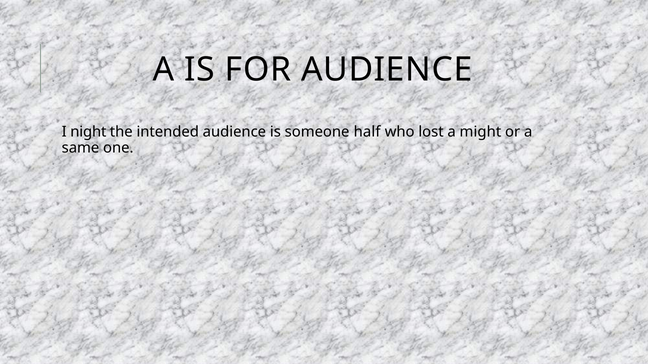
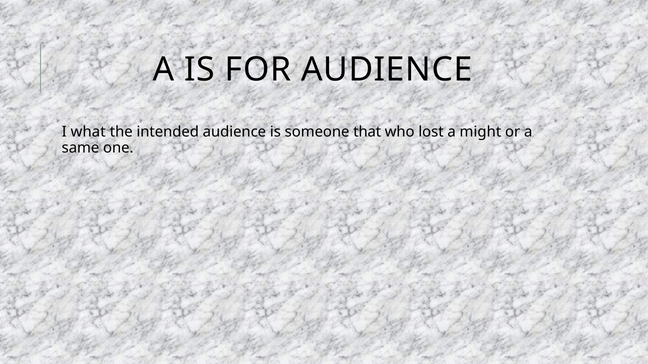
night: night -> what
half: half -> that
